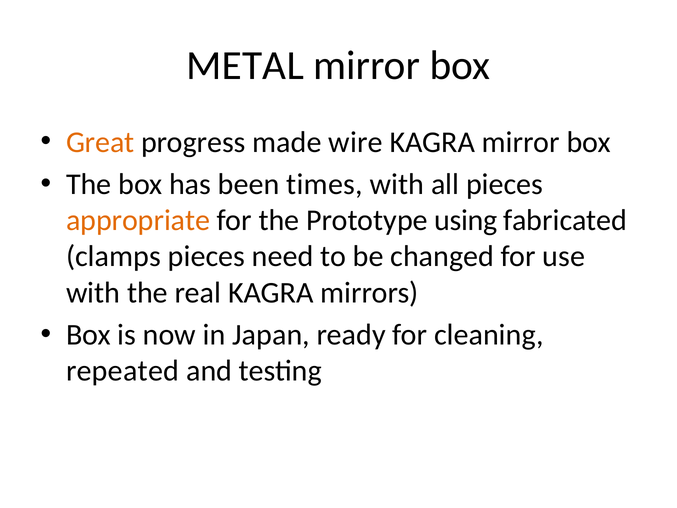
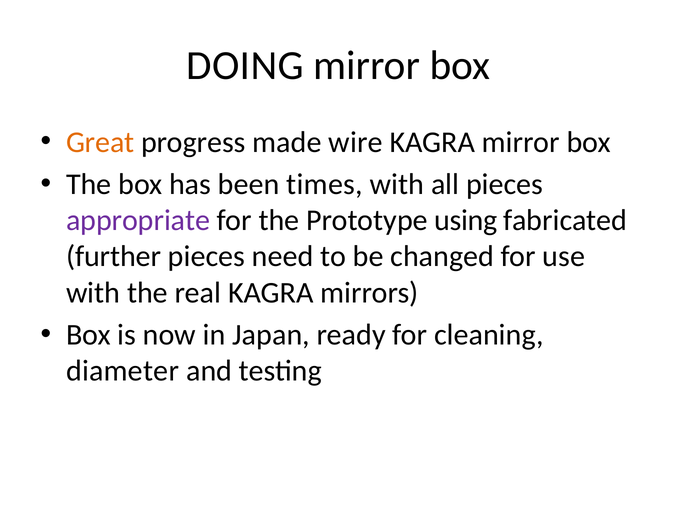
METAL: METAL -> DOING
appropriate colour: orange -> purple
clamps: clamps -> further
repeated: repeated -> diameter
